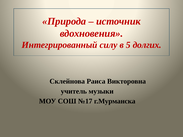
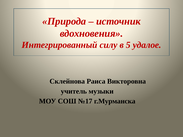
долгих: долгих -> удалое
